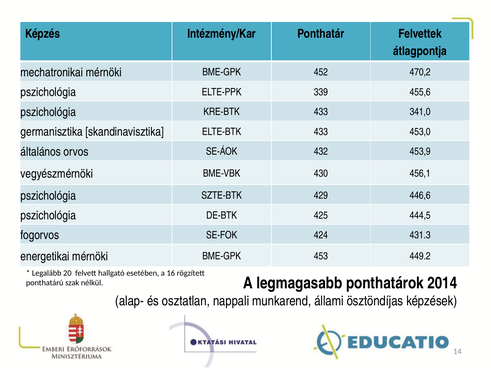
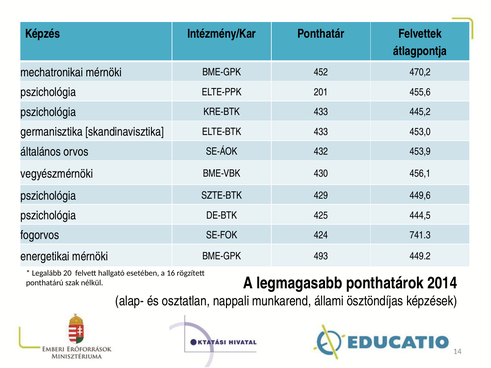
339: 339 -> 201
341,0: 341,0 -> 445,2
446,6: 446,6 -> 449,6
431.3: 431.3 -> 741.3
453: 453 -> 493
